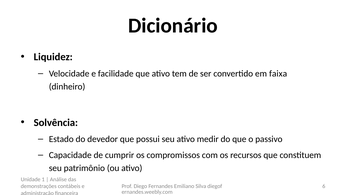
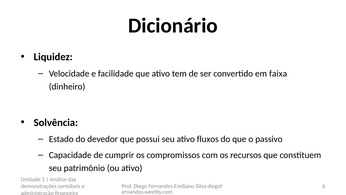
medir: medir -> fluxos
